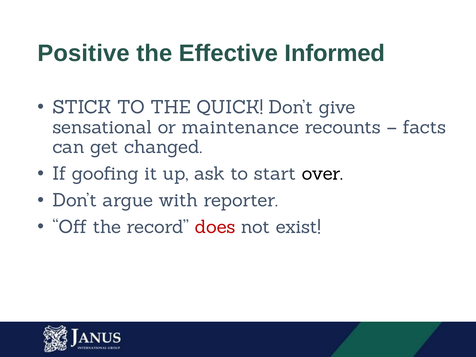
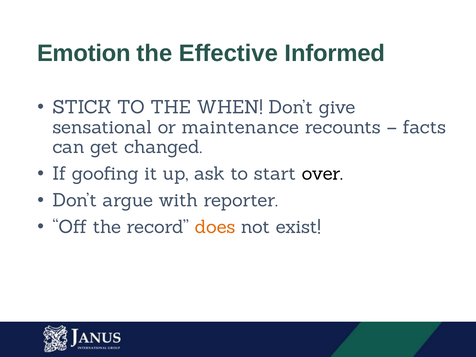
Positive: Positive -> Emotion
QUICK: QUICK -> WHEN
does colour: red -> orange
